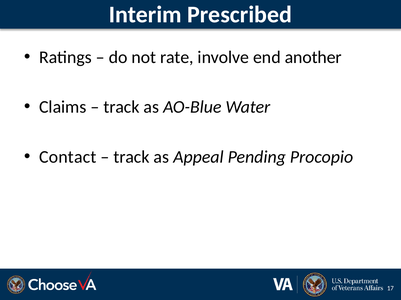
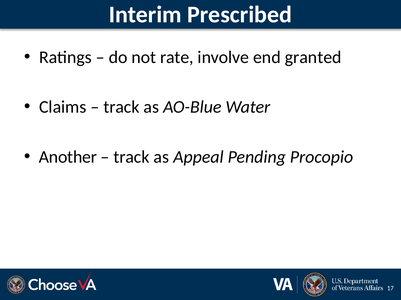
another: another -> granted
Contact: Contact -> Another
